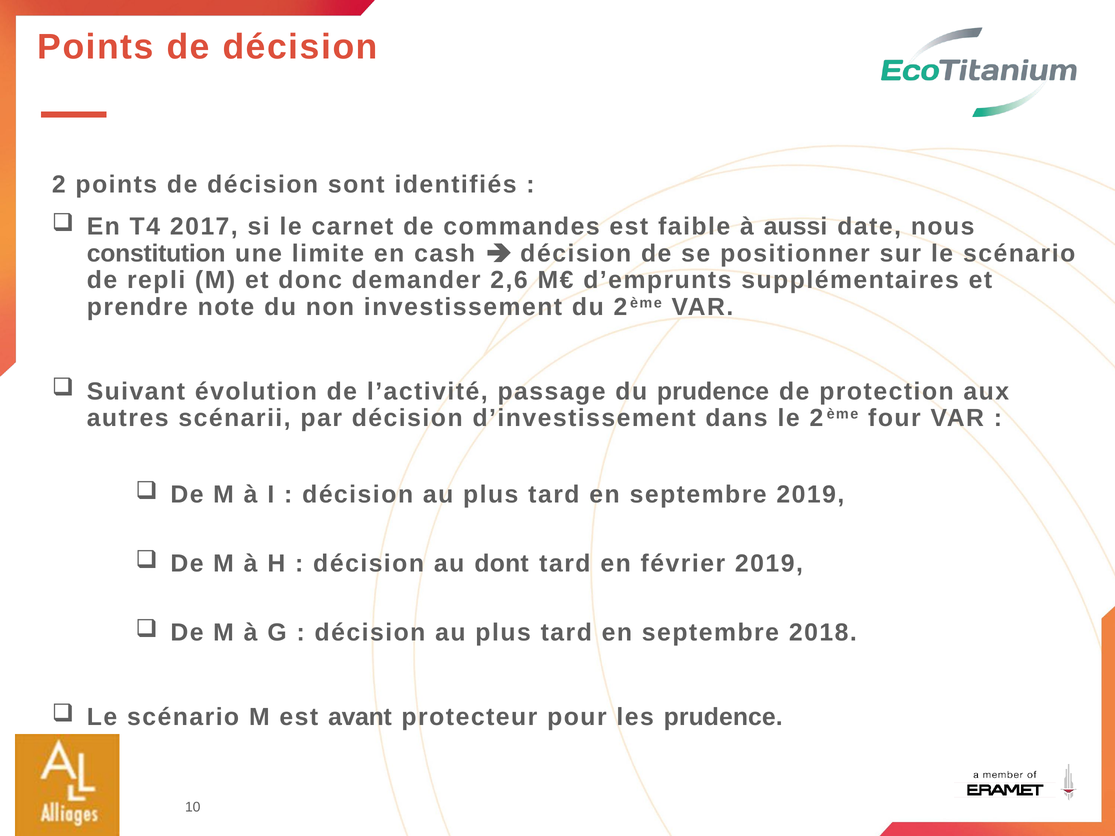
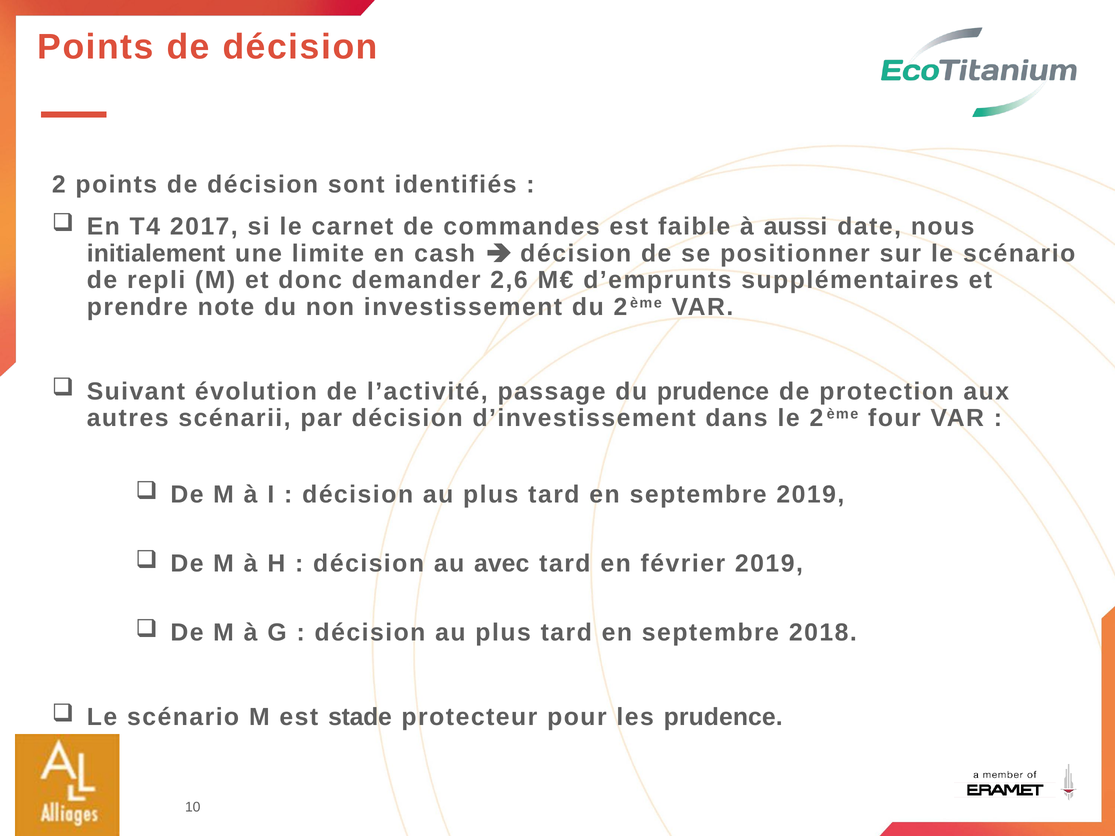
constitution: constitution -> initialement
dont: dont -> avec
avant: avant -> stade
